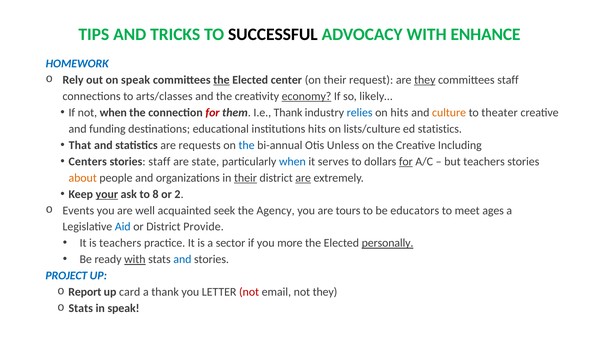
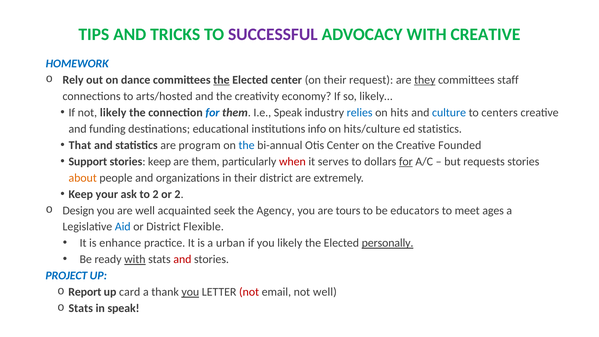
SUCCESSFUL colour: black -> purple
WITH ENHANCE: ENHANCE -> CREATIVE
on speak: speak -> dance
arts/classes: arts/classes -> arts/hosted
economy underline: present -> none
not when: when -> likely
for at (213, 112) colour: red -> blue
I.e Thank: Thank -> Speak
culture colour: orange -> blue
theater: theater -> centers
institutions hits: hits -> info
lists/culture: lists/culture -> hits/culture
requests: requests -> program
Otis Unless: Unless -> Center
Including: Including -> Founded
Centers: Centers -> Support
stories staff: staff -> keep
are state: state -> them
when at (292, 161) colour: blue -> red
but teachers: teachers -> requests
their at (245, 178) underline: present -> none
are at (303, 178) underline: present -> none
your underline: present -> none
to 8: 8 -> 2
Events: Events -> Design
Provide: Provide -> Flexible
is teachers: teachers -> enhance
sector: sector -> urban
you more: more -> likely
and at (182, 259) colour: blue -> red
you at (190, 292) underline: none -> present
not they: they -> well
